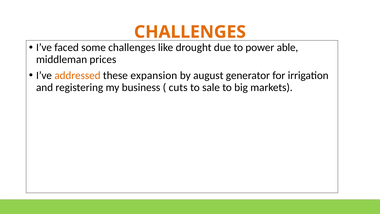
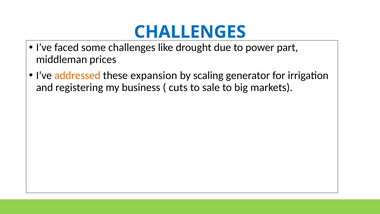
CHALLENGES at (190, 32) colour: orange -> blue
able: able -> part
august: august -> scaling
